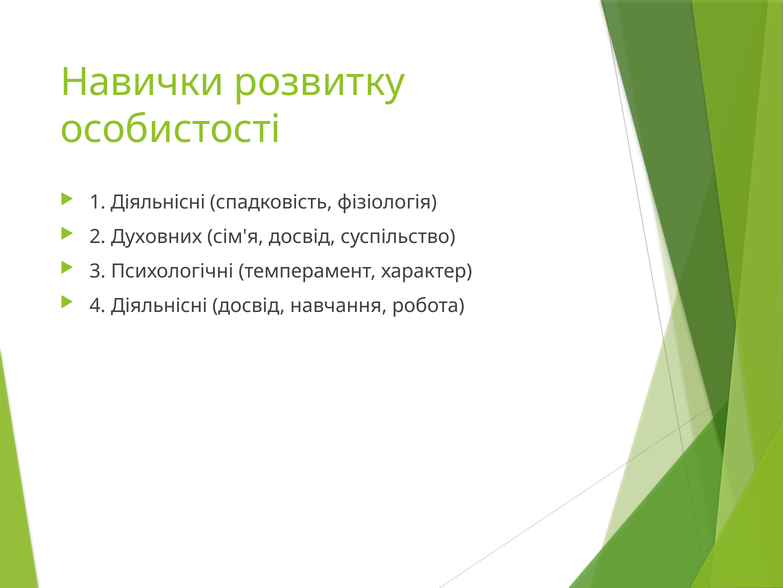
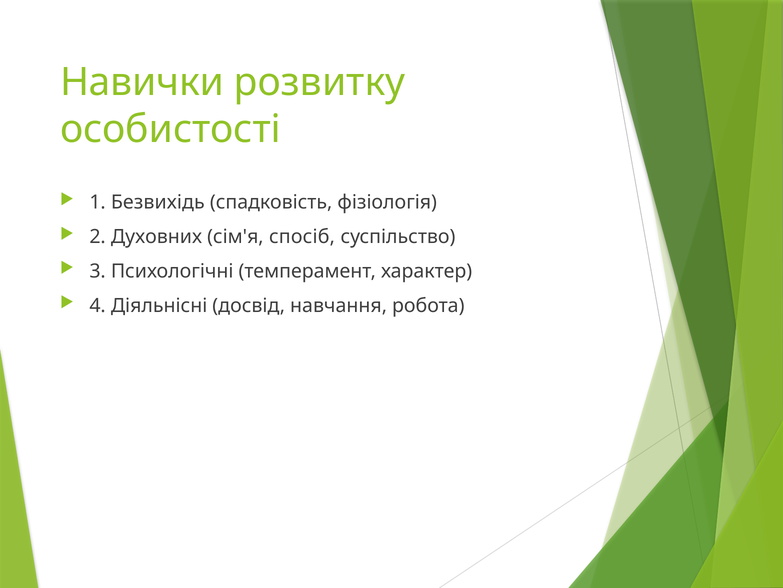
1 Діяльнісні: Діяльнісні -> Безвихідь
сім'я досвід: досвід -> спосіб
